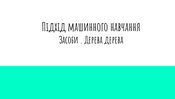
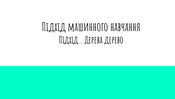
Засоби at (69, 40): Засоби -> Підхід
Дерева дерева: дерева -> дерево
